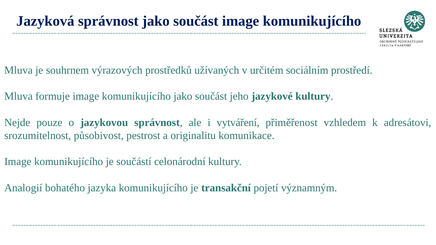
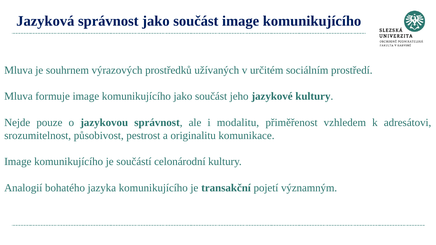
vytváření: vytváření -> modalitu
